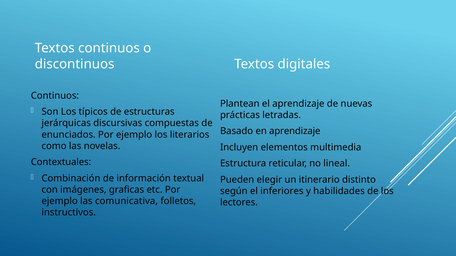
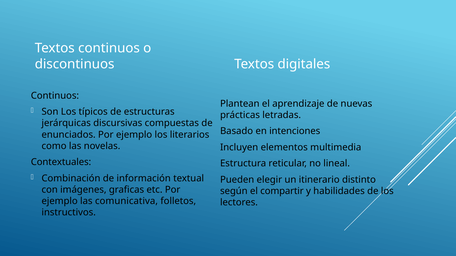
en aprendizaje: aprendizaje -> intenciones
inferiores: inferiores -> compartir
